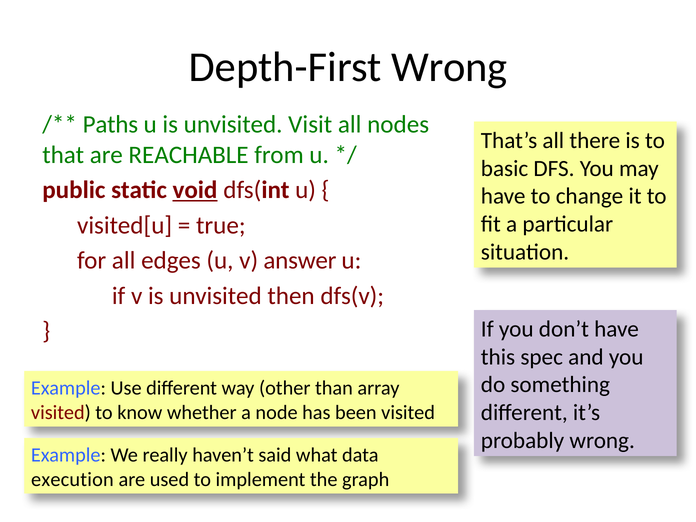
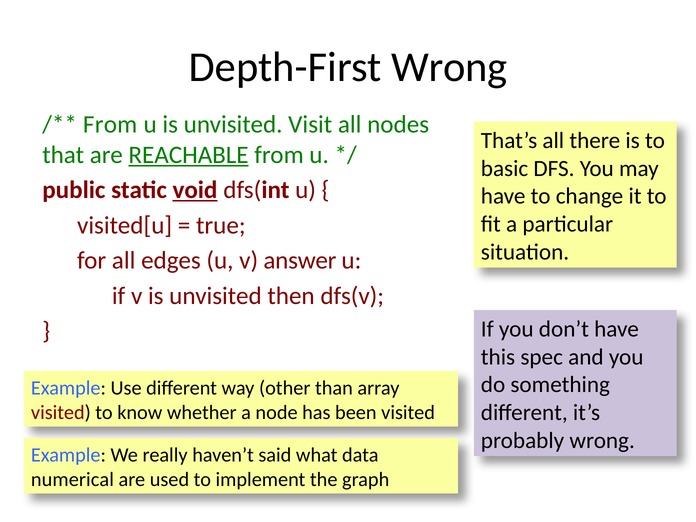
Paths at (110, 125): Paths -> From
REACHABLE underline: none -> present
execution: execution -> numerical
